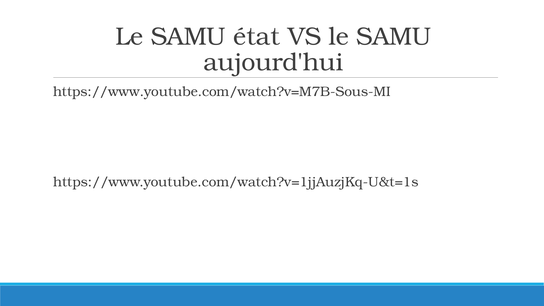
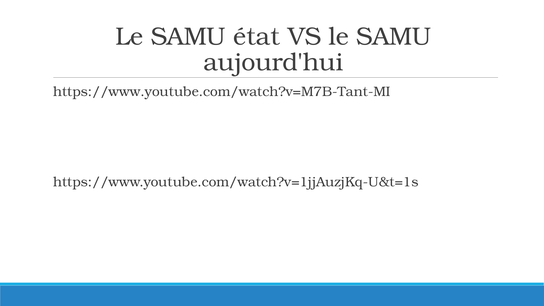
https://www.youtube.com/watch?v=M7B-Sous-MI: https://www.youtube.com/watch?v=M7B-Sous-MI -> https://www.youtube.com/watch?v=M7B-Tant-MI
